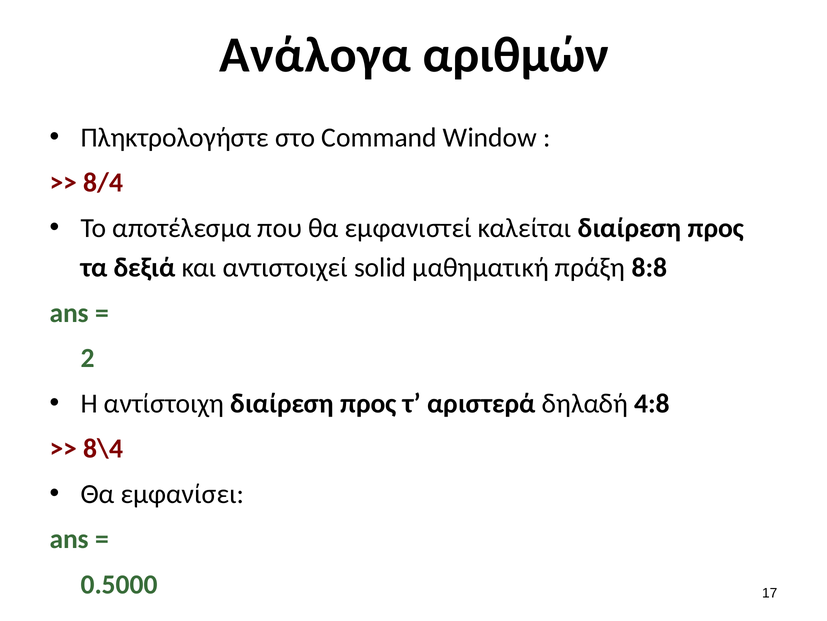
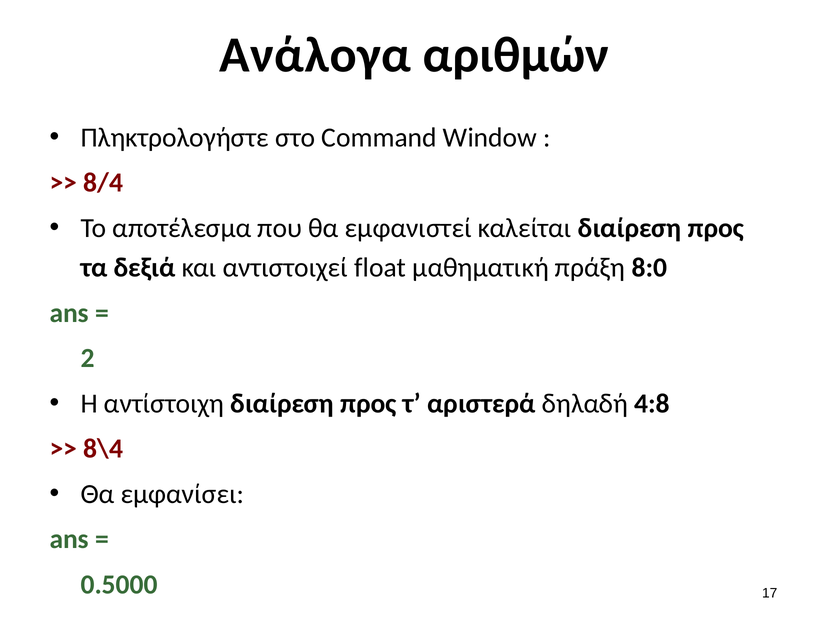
solid: solid -> float
8:8: 8:8 -> 8:0
